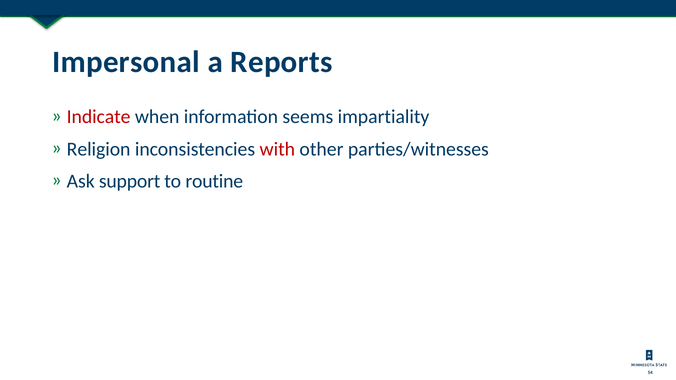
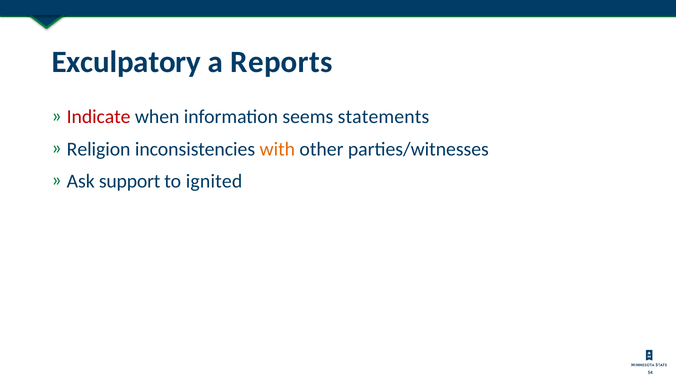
Impersonal: Impersonal -> Exculpatory
impartiality: impartiality -> statements
with colour: red -> orange
routine: routine -> ignited
